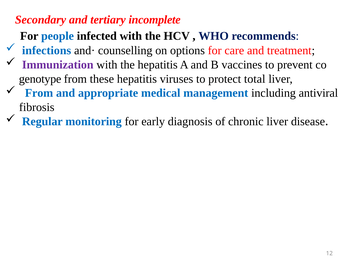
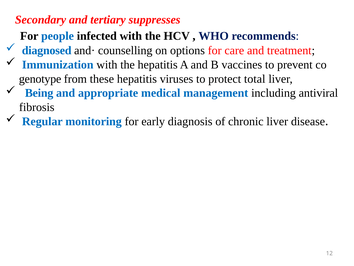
incomplete: incomplete -> suppresses
infections: infections -> diagnosed
Immunization colour: purple -> blue
From at (39, 93): From -> Being
